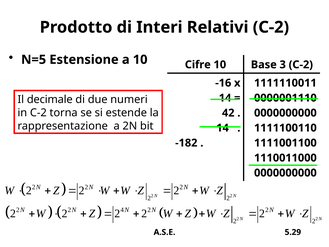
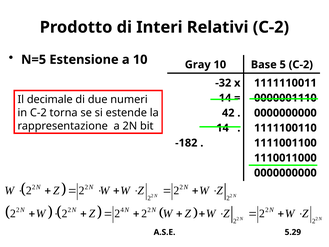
Cifre: Cifre -> Gray
3: 3 -> 5
-16: -16 -> -32
